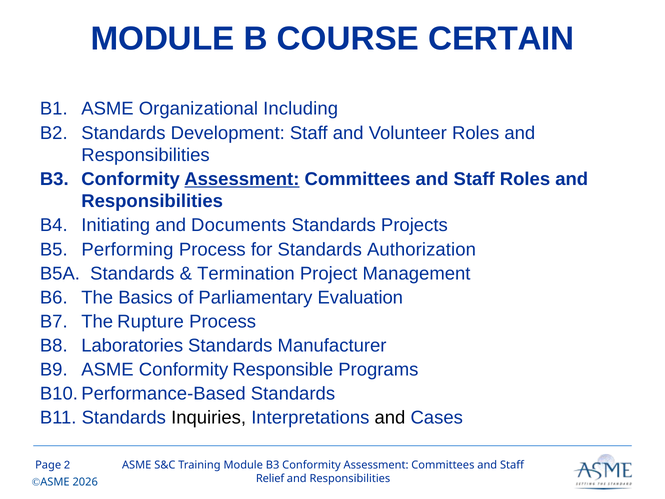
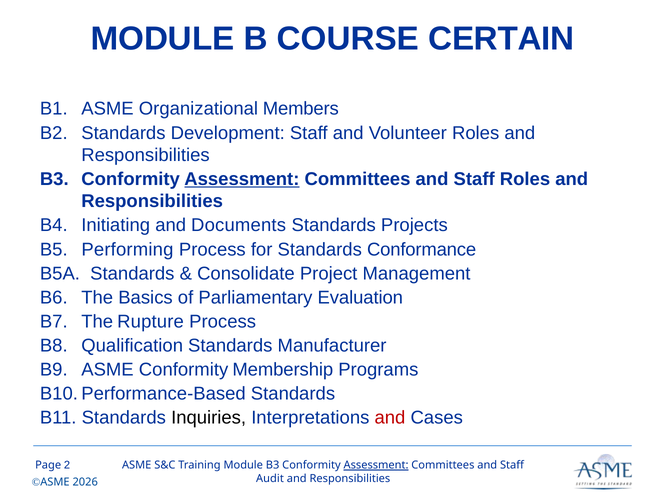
Including: Including -> Members
Authorization: Authorization -> Conformance
Termination: Termination -> Consolidate
Laboratories: Laboratories -> Qualification
Responsible: Responsible -> Membership
and at (390, 418) colour: black -> red
Assessment at (376, 465) underline: none -> present
Relief: Relief -> Audit
